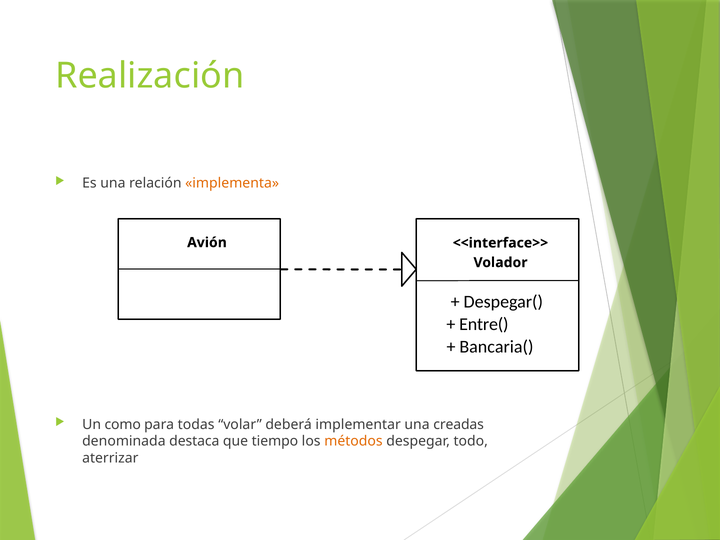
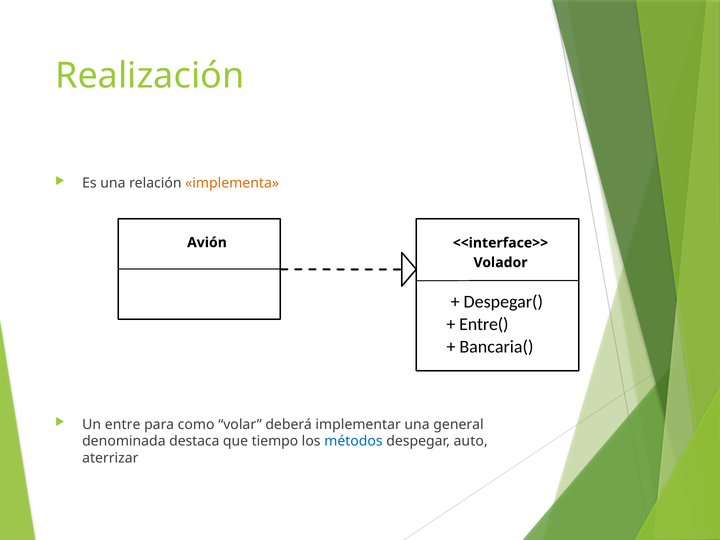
como: como -> entre
todas: todas -> como
creadas: creadas -> general
métodos colour: orange -> blue
todo: todo -> auto
